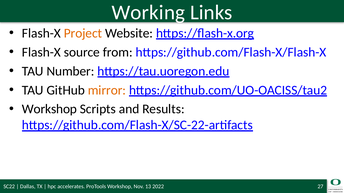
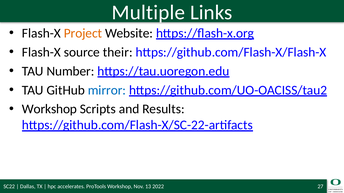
Working: Working -> Multiple
from: from -> their
mirror colour: orange -> blue
